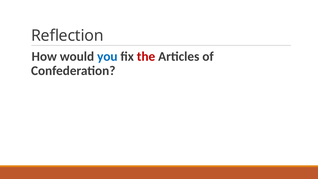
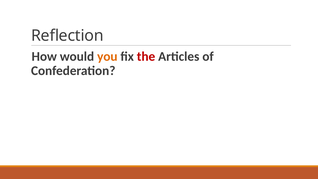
you colour: blue -> orange
